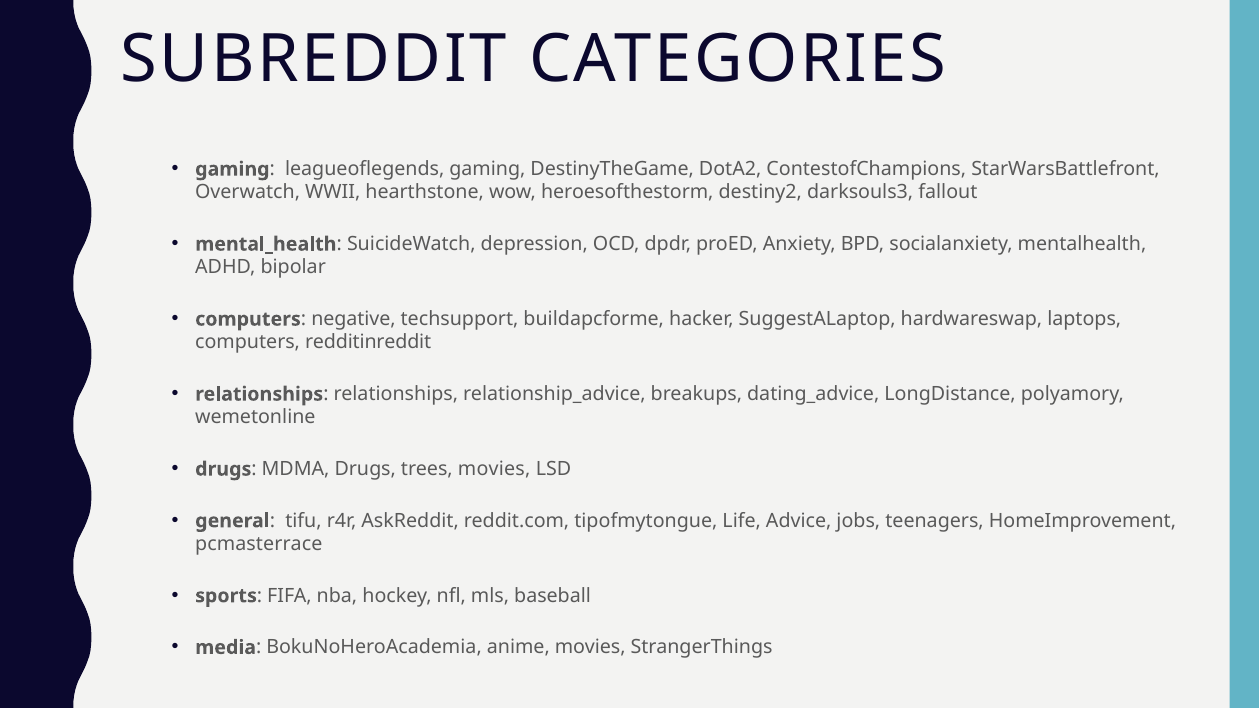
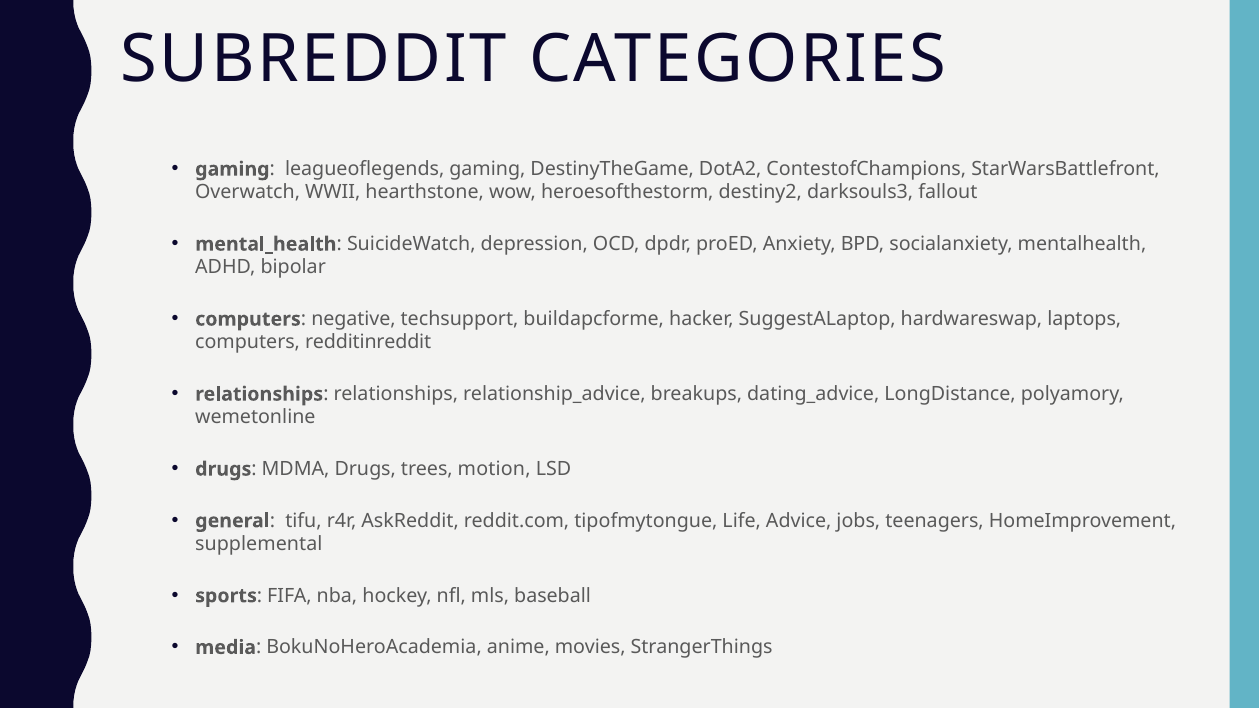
trees movies: movies -> motion
pcmasterrace: pcmasterrace -> supplemental
